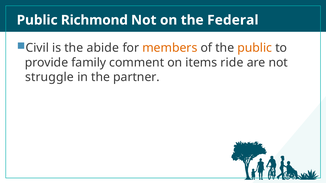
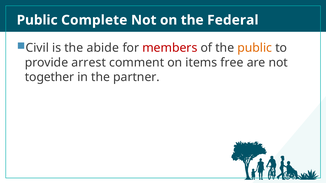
Richmond: Richmond -> Complete
members colour: orange -> red
family: family -> arrest
ride: ride -> free
struggle: struggle -> together
